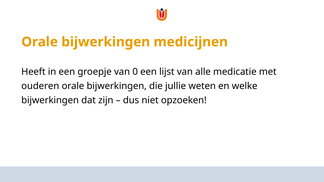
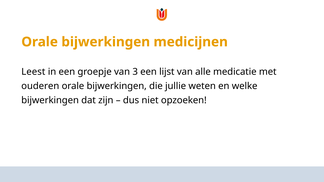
Heeft: Heeft -> Leest
0: 0 -> 3
